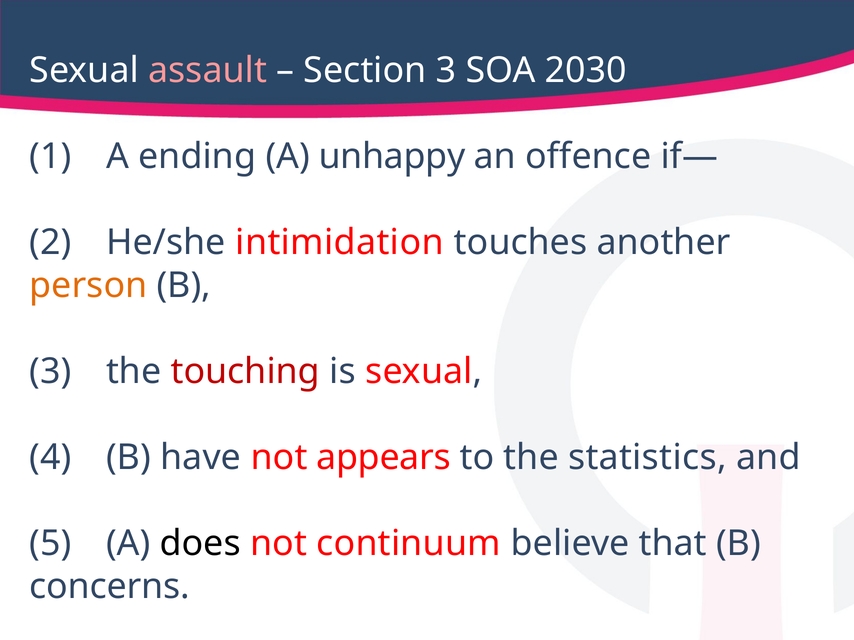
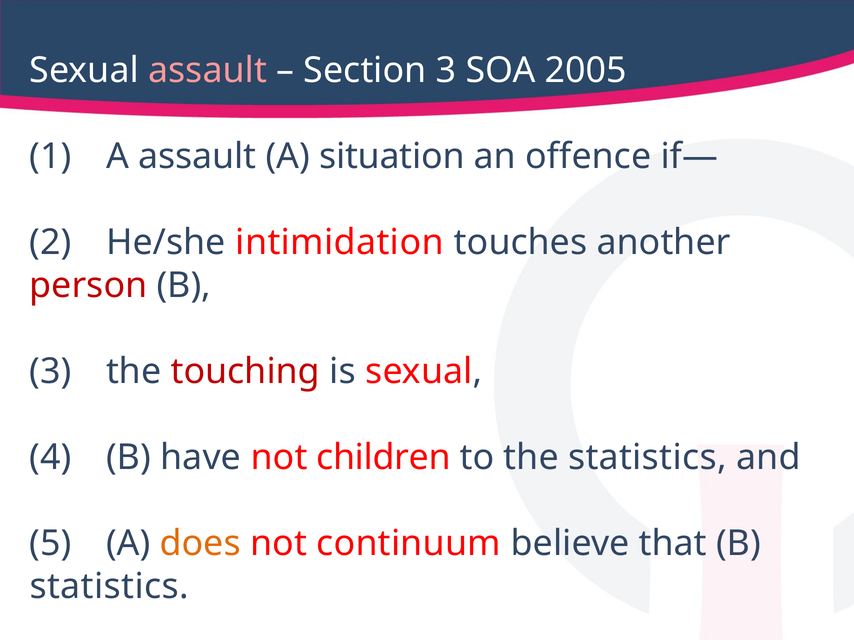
2030: 2030 -> 2005
A ending: ending -> assault
unhappy: unhappy -> situation
person colour: orange -> red
appears: appears -> children
does colour: black -> orange
concerns at (110, 587): concerns -> statistics
